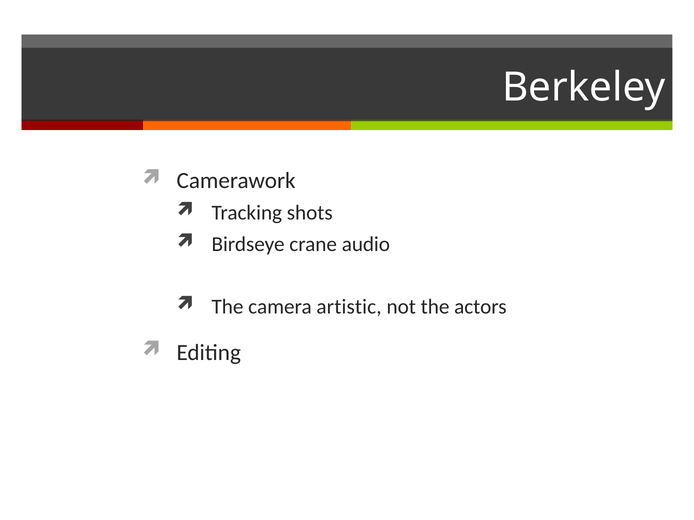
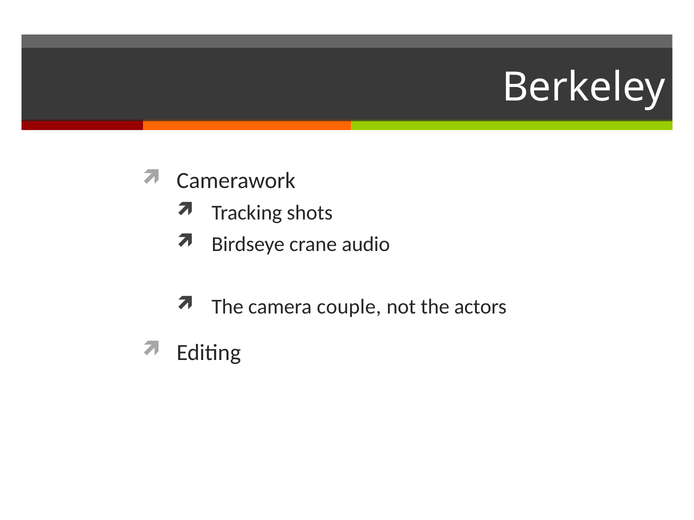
artistic: artistic -> couple
